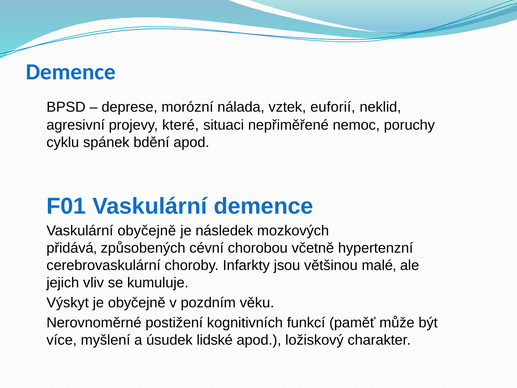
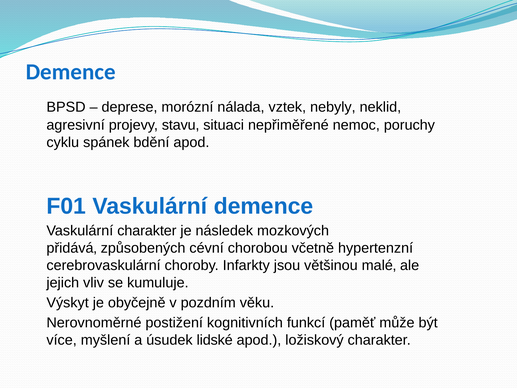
euforií: euforií -> nebyly
které: které -> stavu
Vaskulární obyčejně: obyčejně -> charakter
